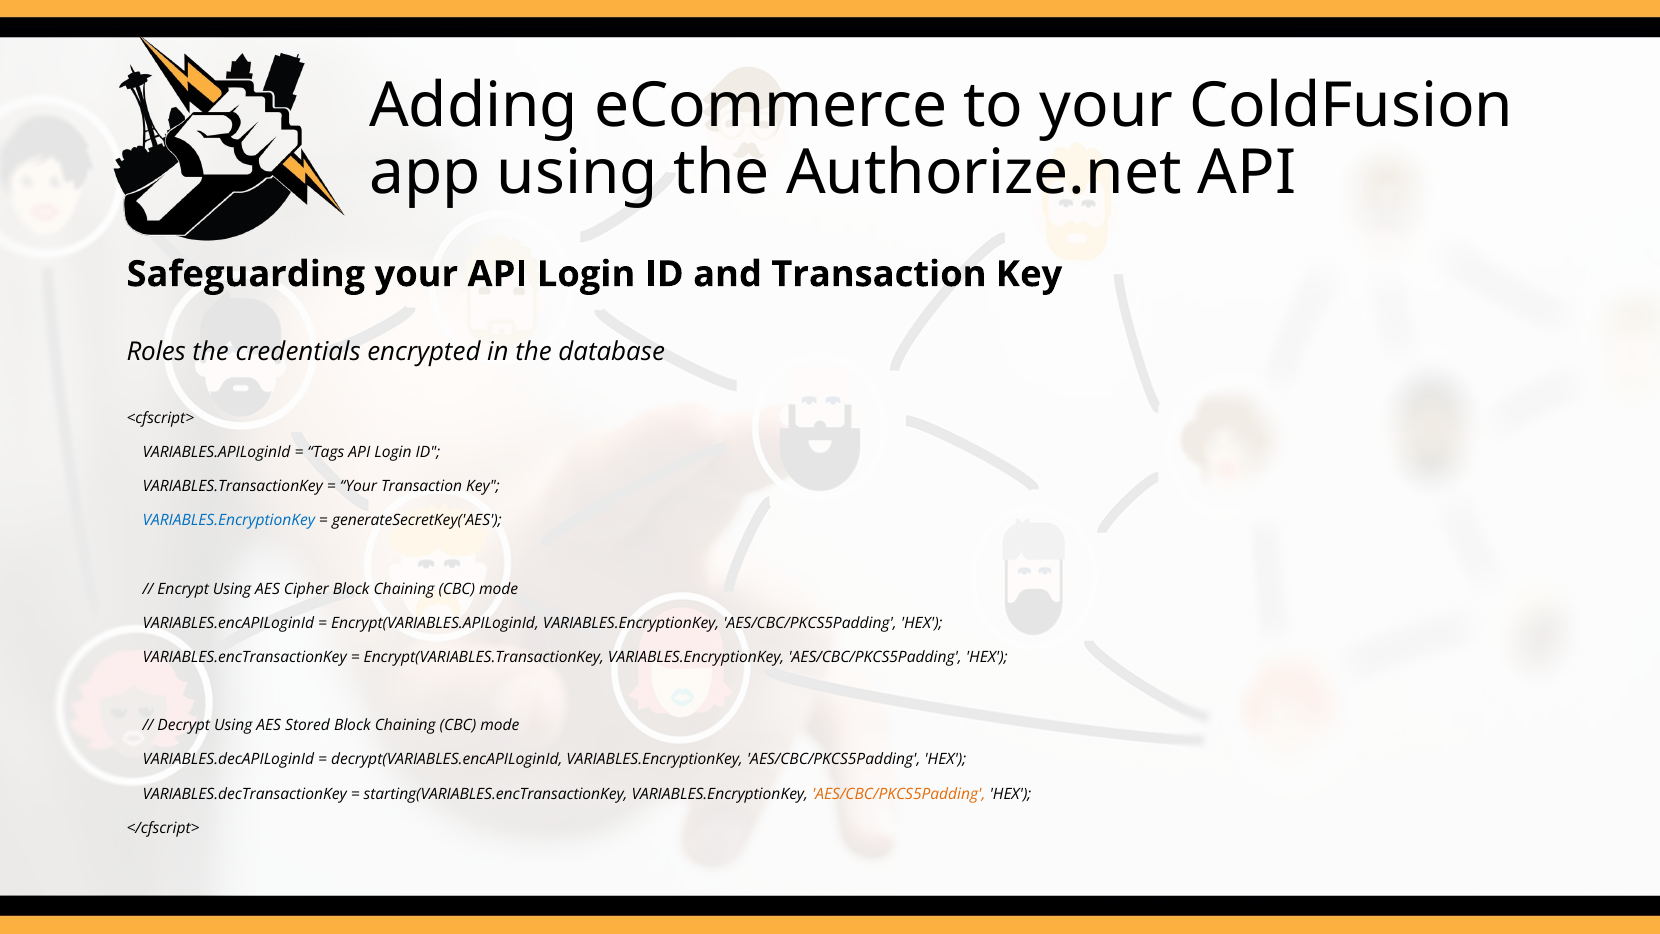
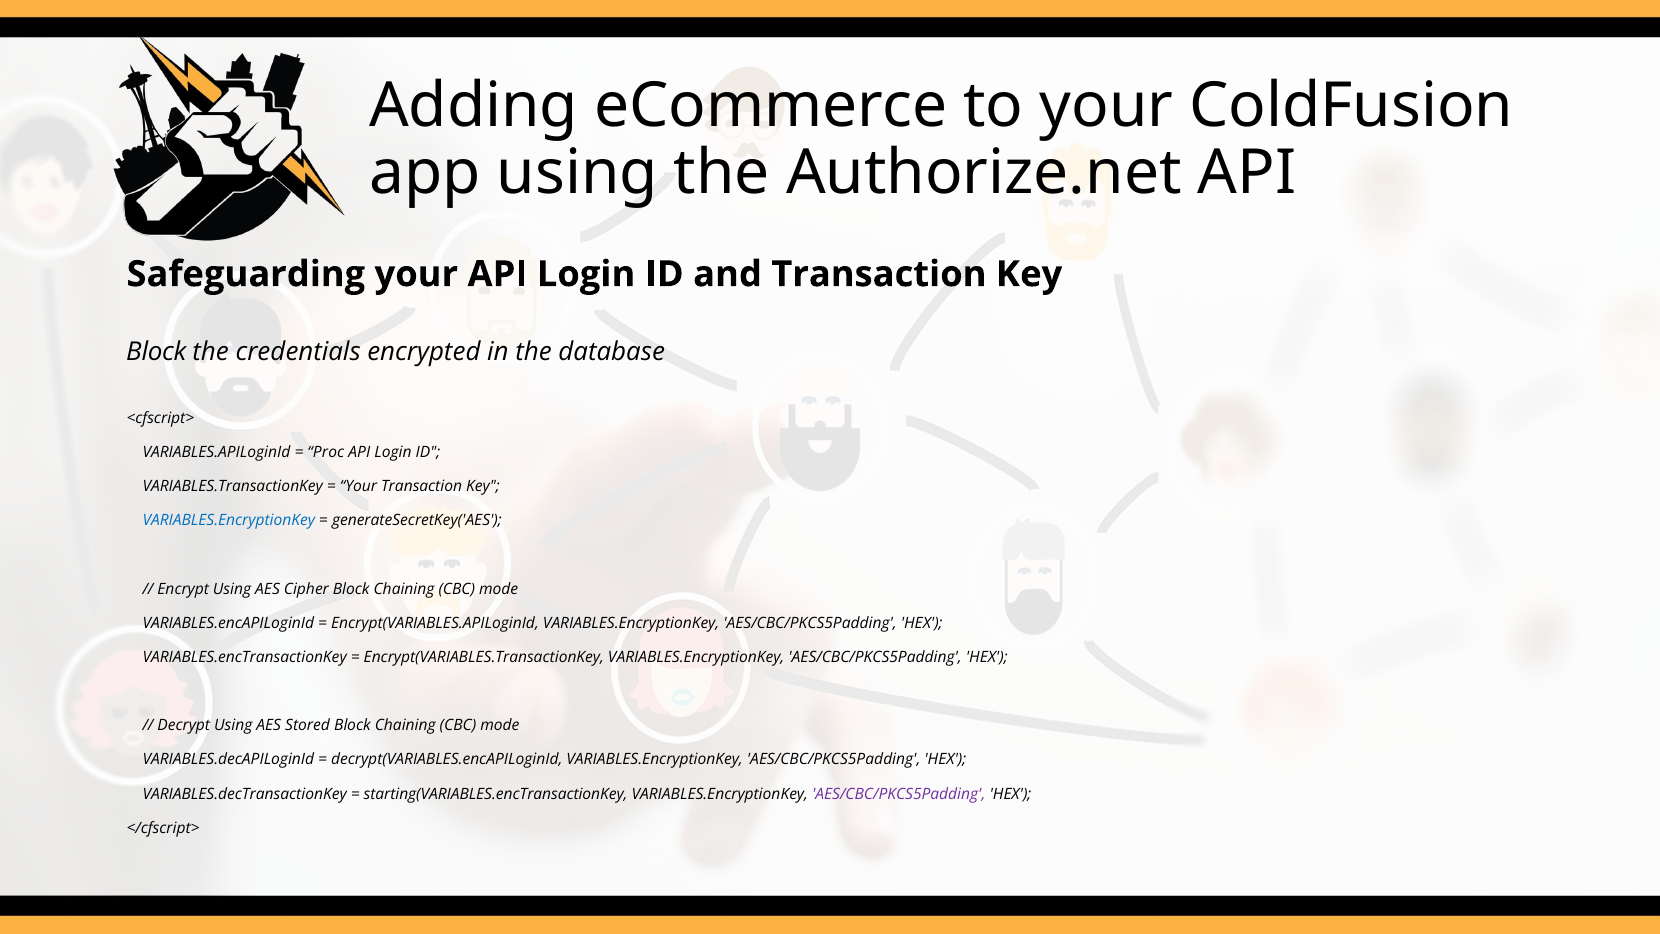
Roles at (156, 352): Roles -> Block
Tags: Tags -> Proc
AES/CBC/PKCS5Padding at (899, 794) colour: orange -> purple
